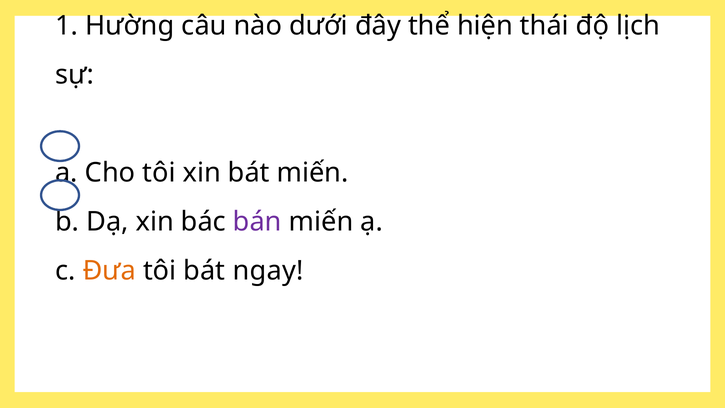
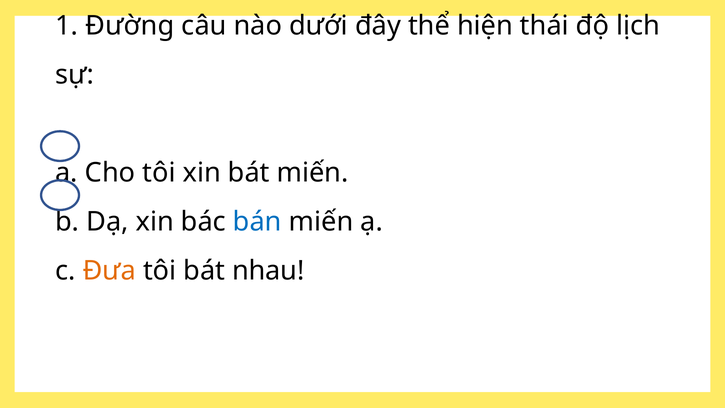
Hường: Hường -> Đường
bán colour: purple -> blue
ngay: ngay -> nhau
